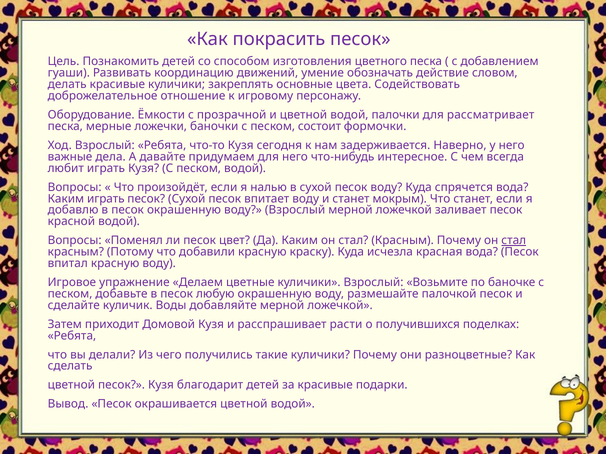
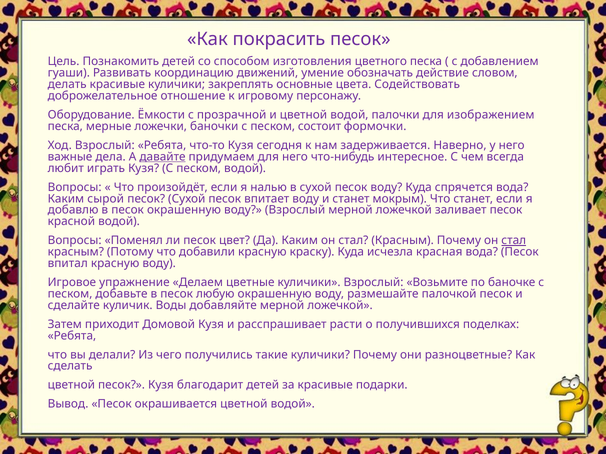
рассматривает: рассматривает -> изображением
давайте underline: none -> present
Каким играть: играть -> сырой
